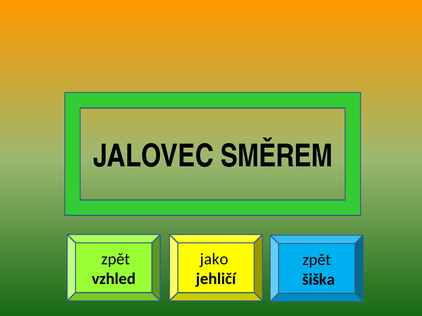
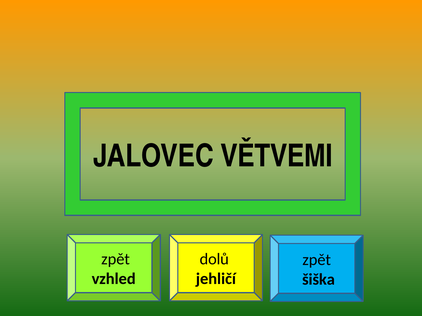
SMĚREM: SMĚREM -> VĚTVEMI
jako: jako -> dolů
